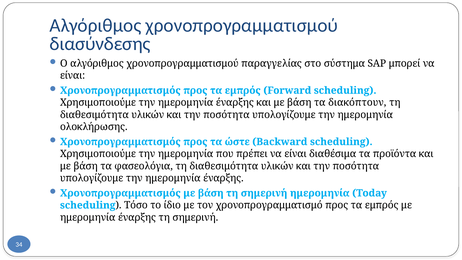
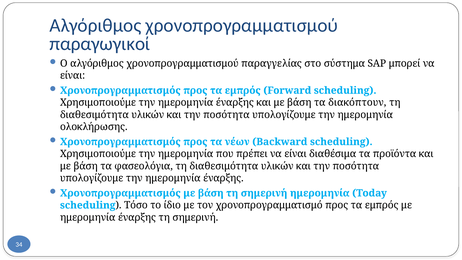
διασύνδεσης: διασύνδεσης -> παραγωγικοί
ώστε: ώστε -> νέων
